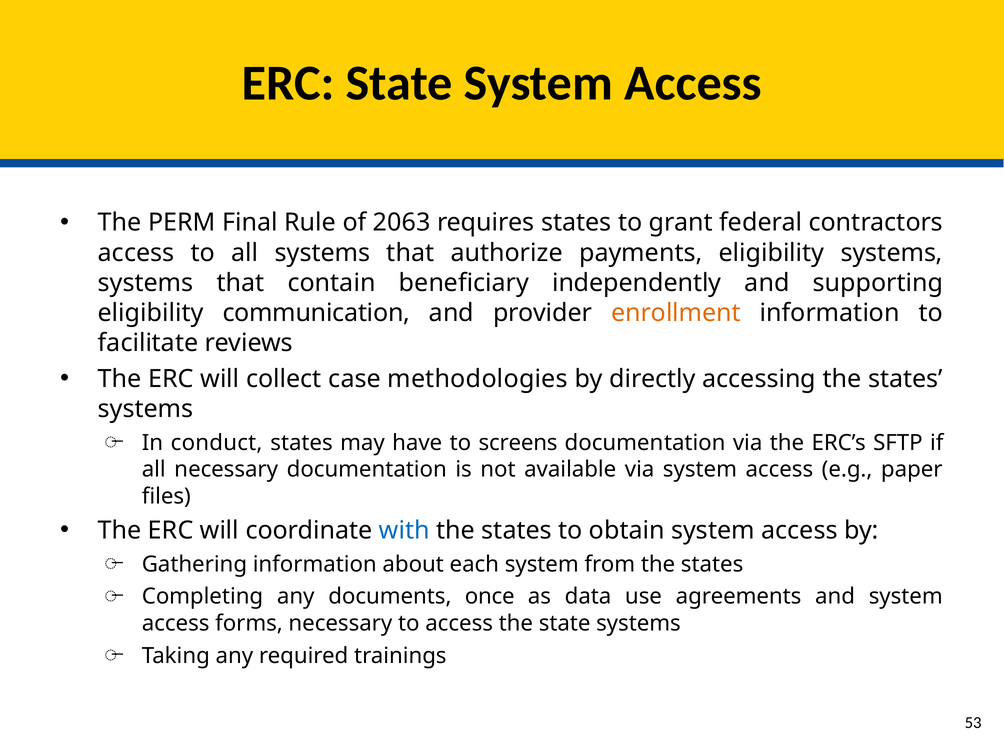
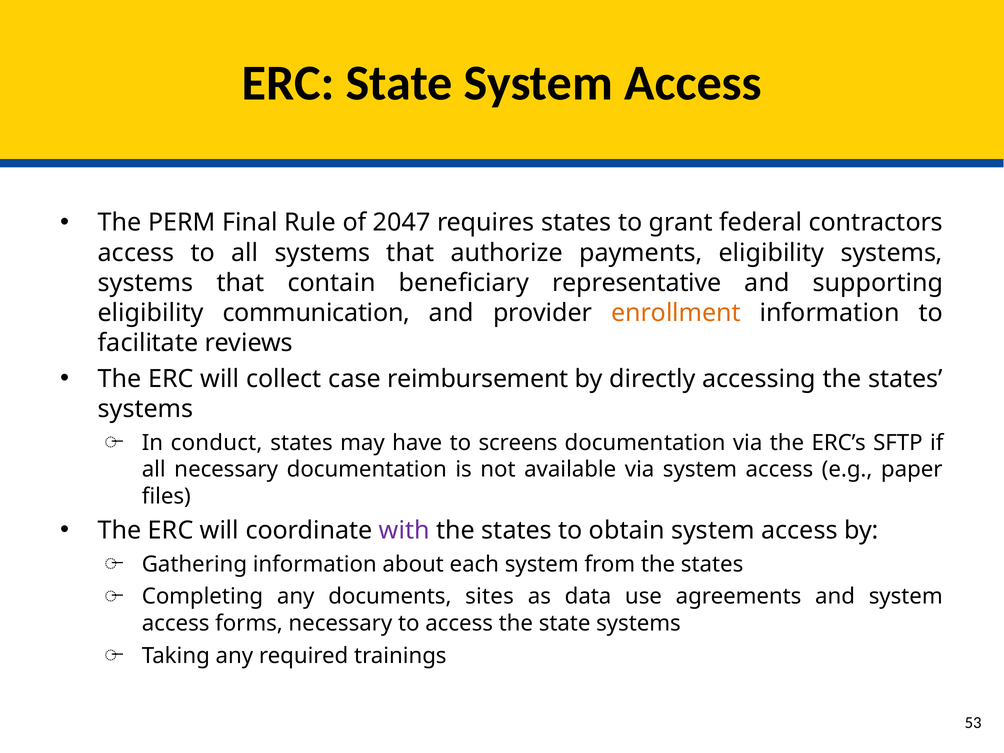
2063: 2063 -> 2047
independently: independently -> representative
methodologies: methodologies -> reimbursement
with colour: blue -> purple
once: once -> sites
